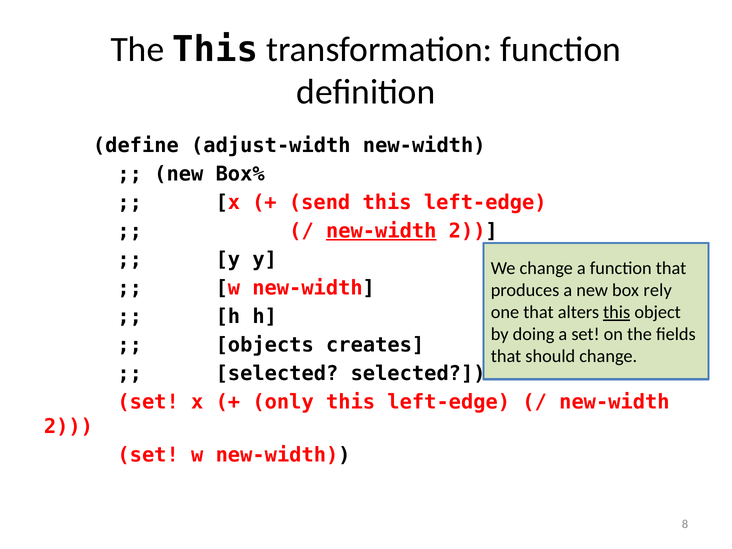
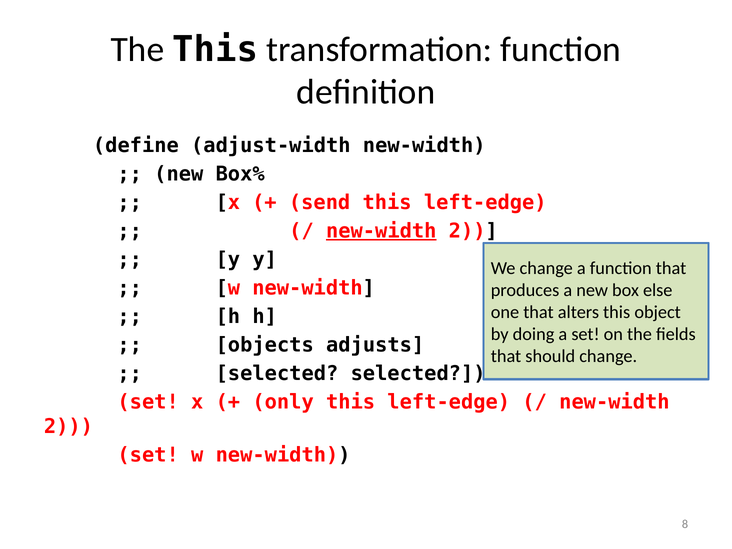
rely: rely -> else
this at (617, 312) underline: present -> none
creates: creates -> adjusts
